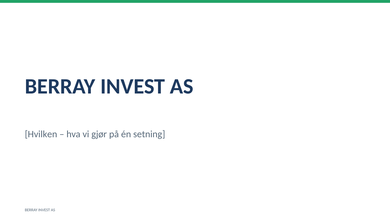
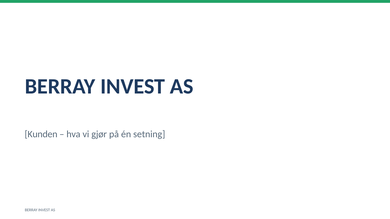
Hvilken: Hvilken -> Kunden
